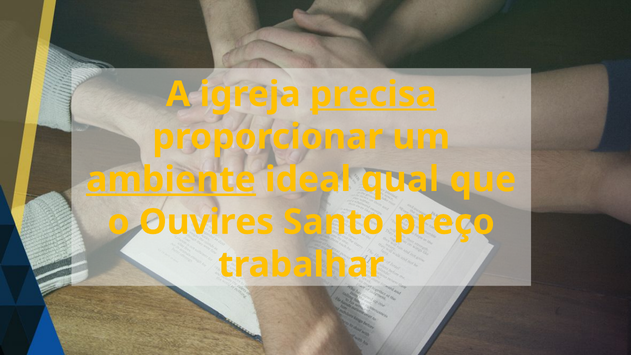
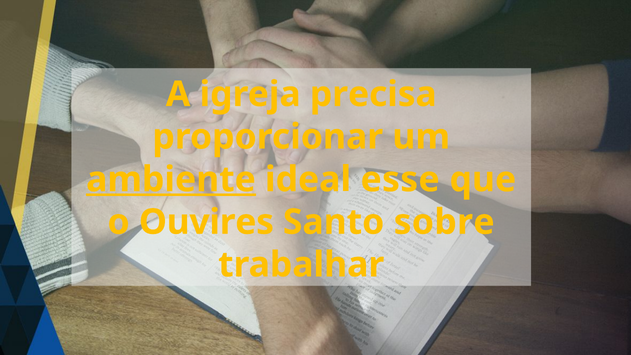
precisa underline: present -> none
qual: qual -> esse
preço: preço -> sobre
